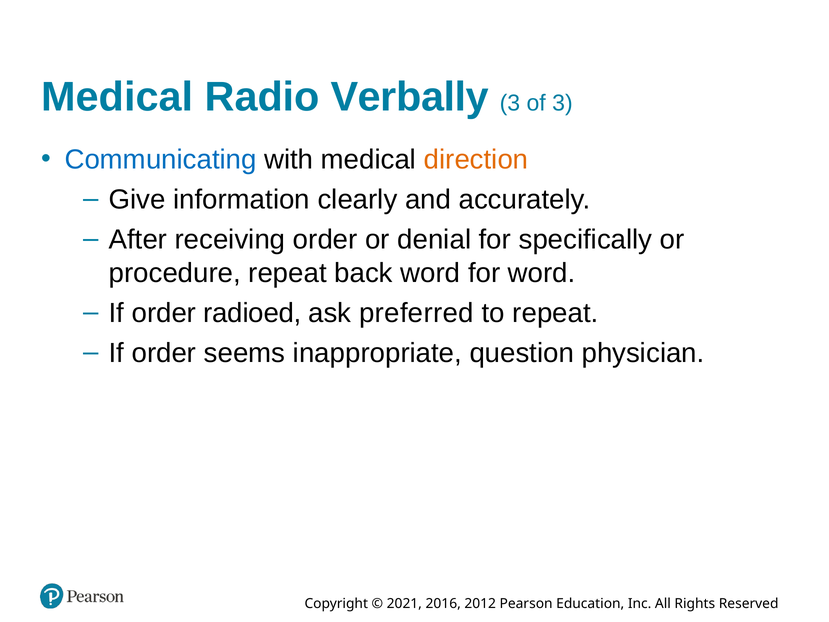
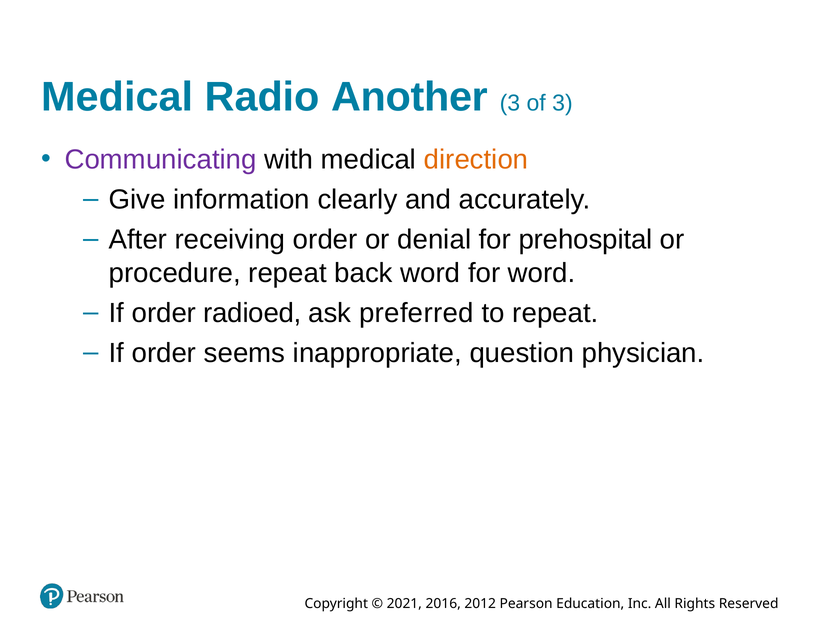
Verbally: Verbally -> Another
Communicating colour: blue -> purple
specifically: specifically -> prehospital
